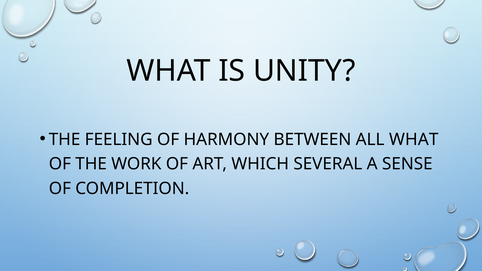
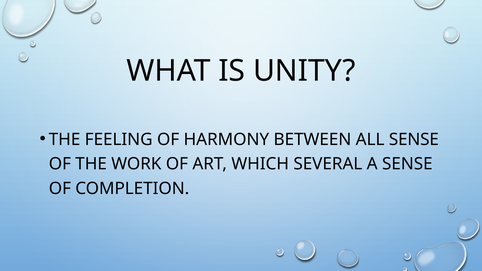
ALL WHAT: WHAT -> SENSE
